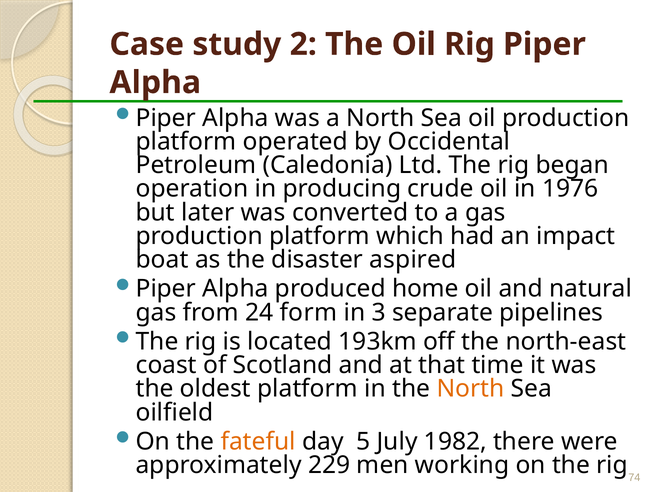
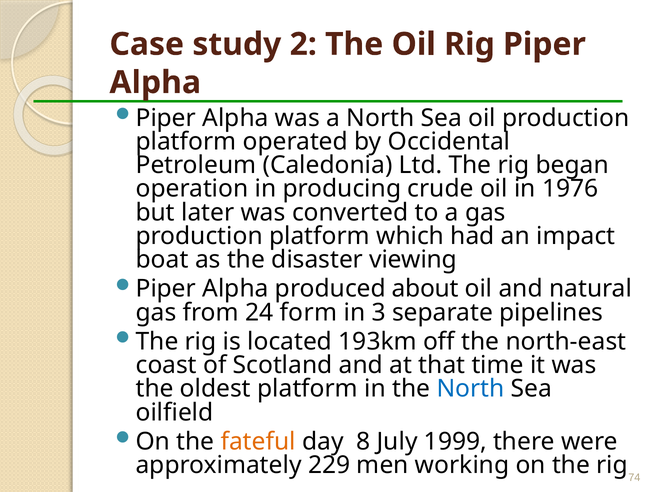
aspired: aspired -> viewing
home: home -> about
North at (470, 389) colour: orange -> blue
5: 5 -> 8
1982: 1982 -> 1999
